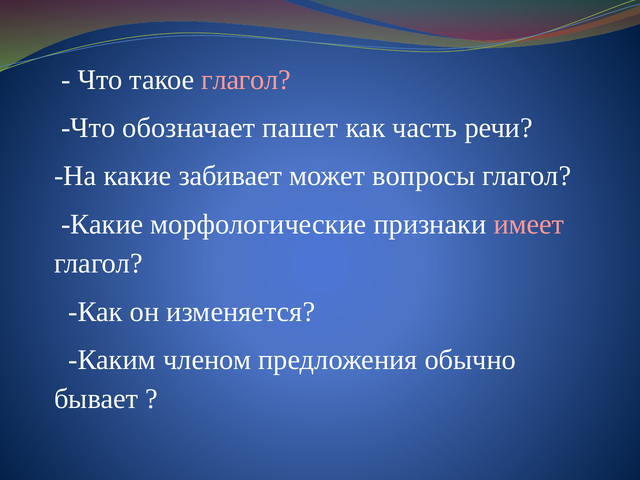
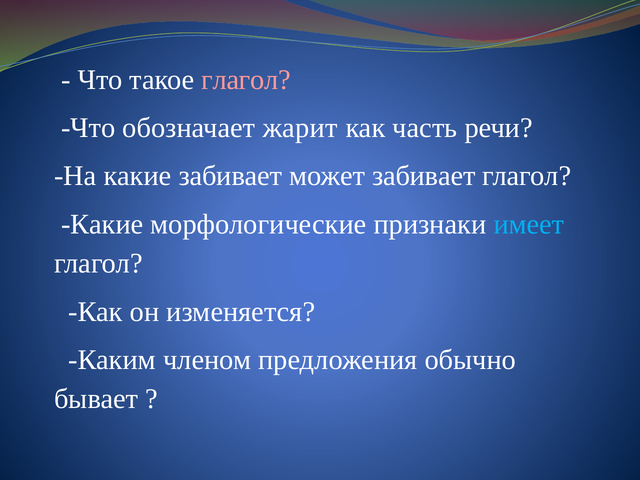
пашет: пашет -> жарит
может вопросы: вопросы -> забивает
имеет colour: pink -> light blue
